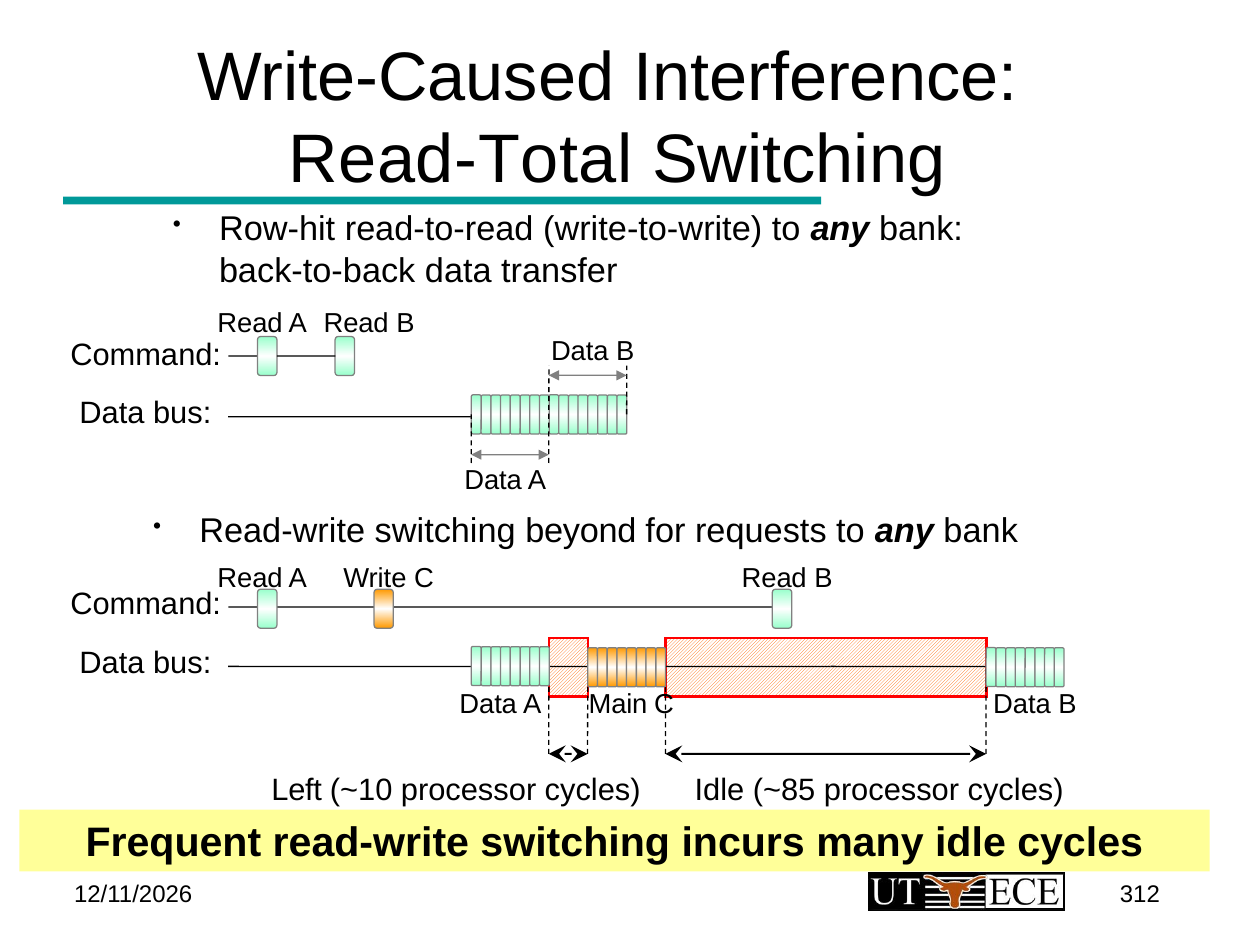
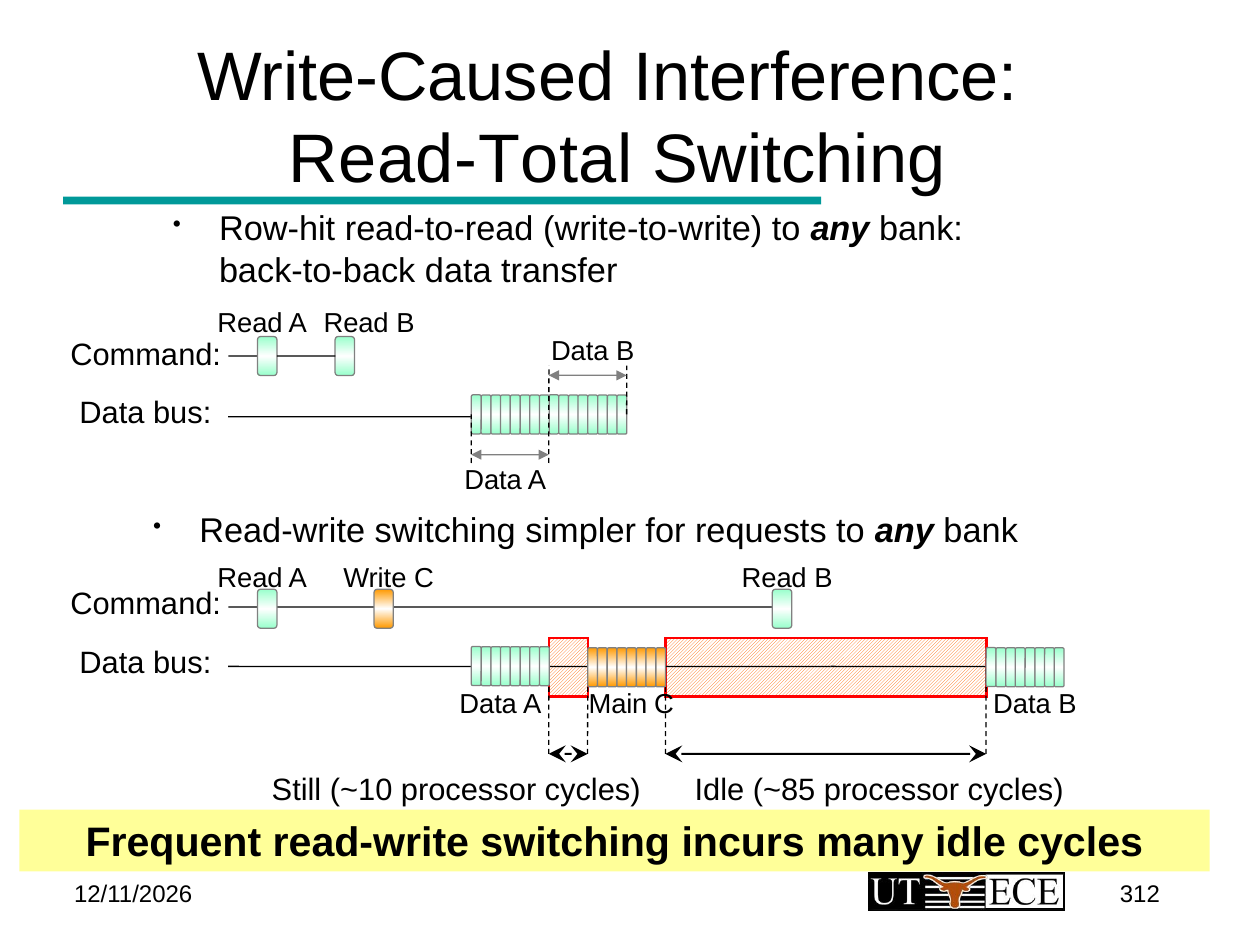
beyond: beyond -> simpler
Left: Left -> Still
